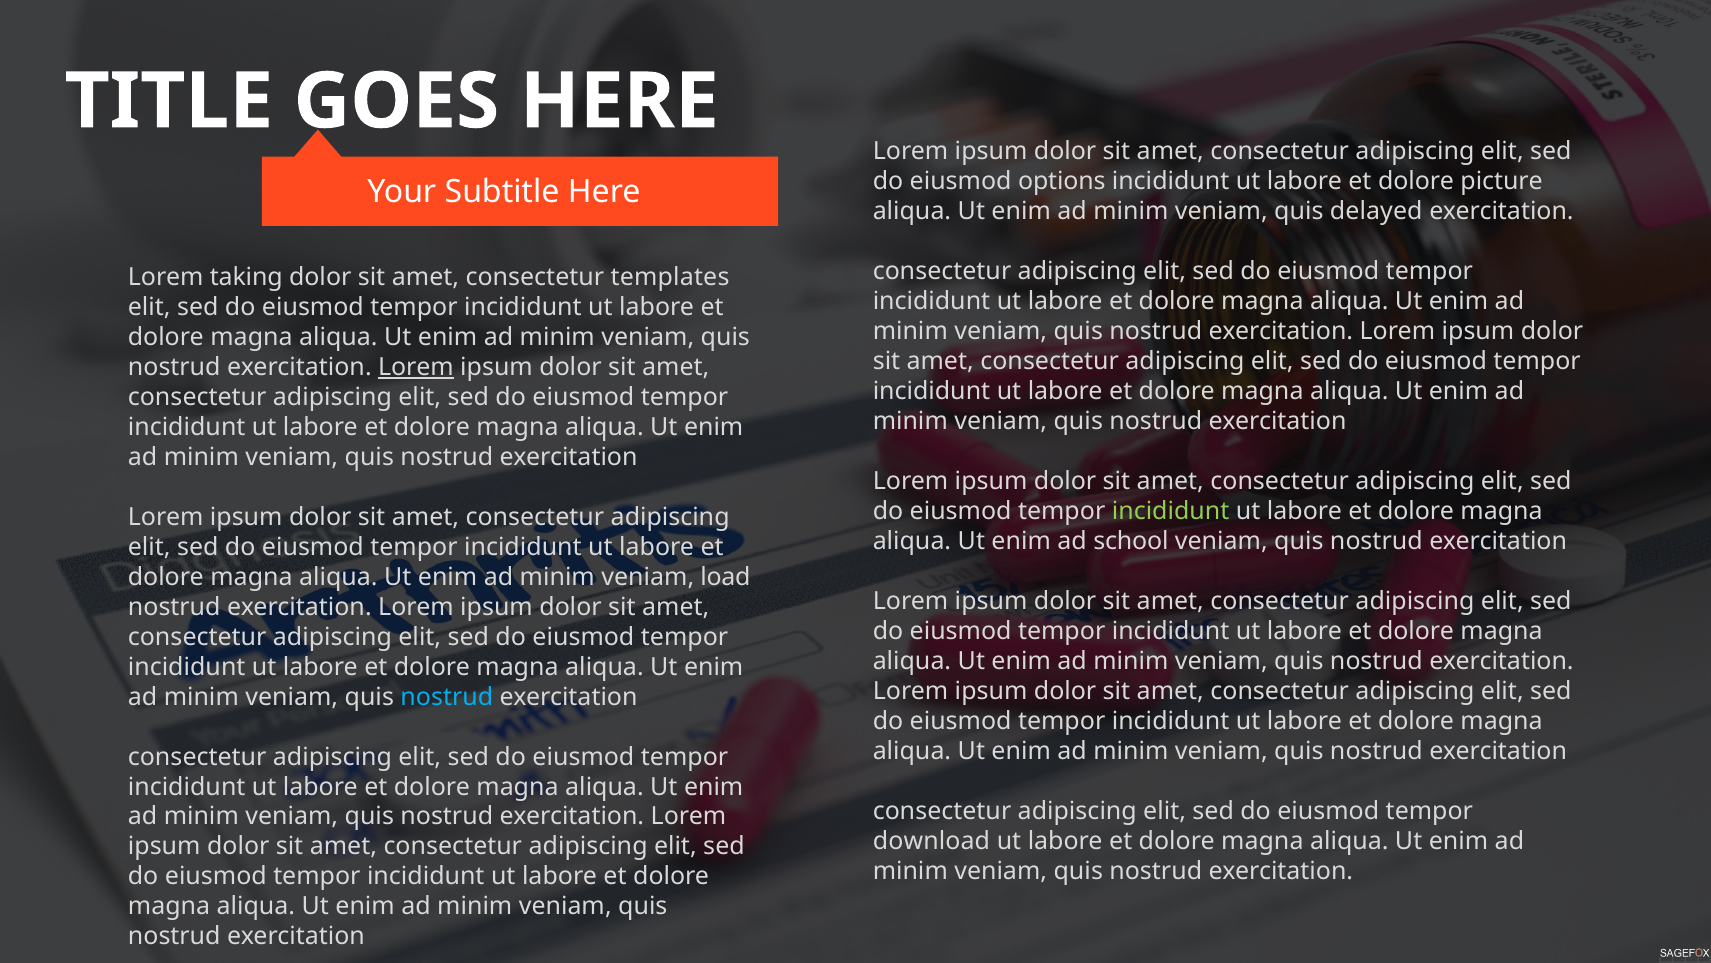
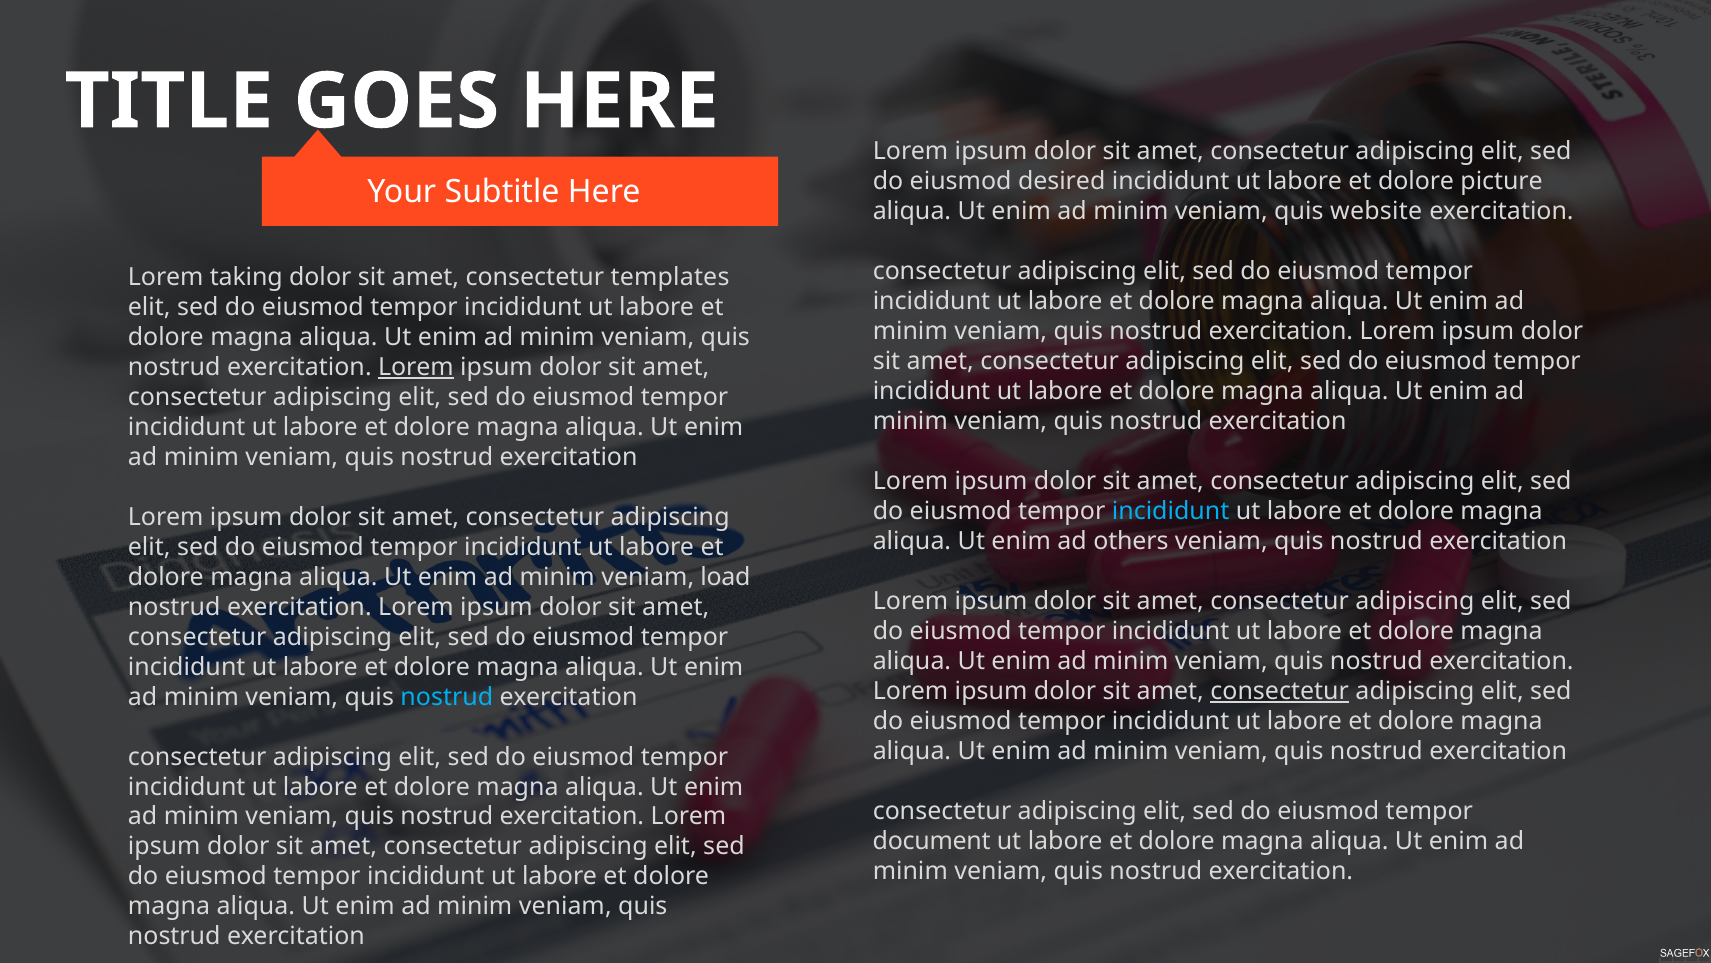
options: options -> desired
delayed: delayed -> website
incididunt at (1171, 511) colour: light green -> light blue
school: school -> others
consectetur at (1280, 691) underline: none -> present
download: download -> document
